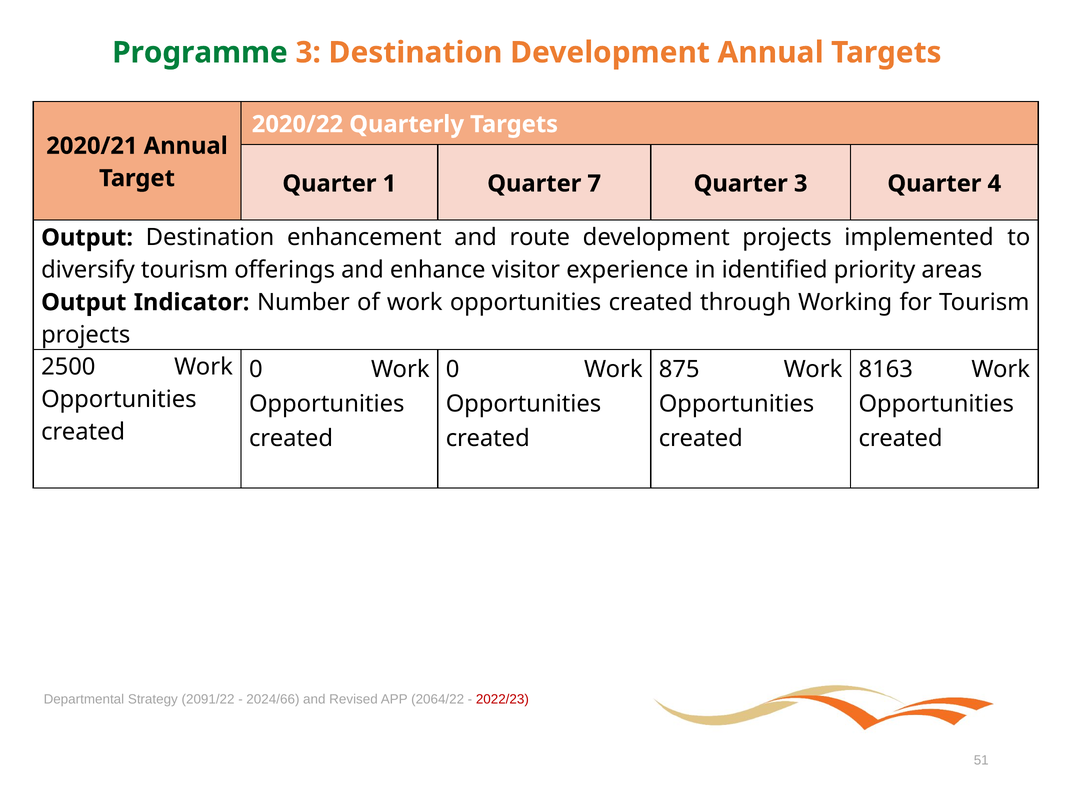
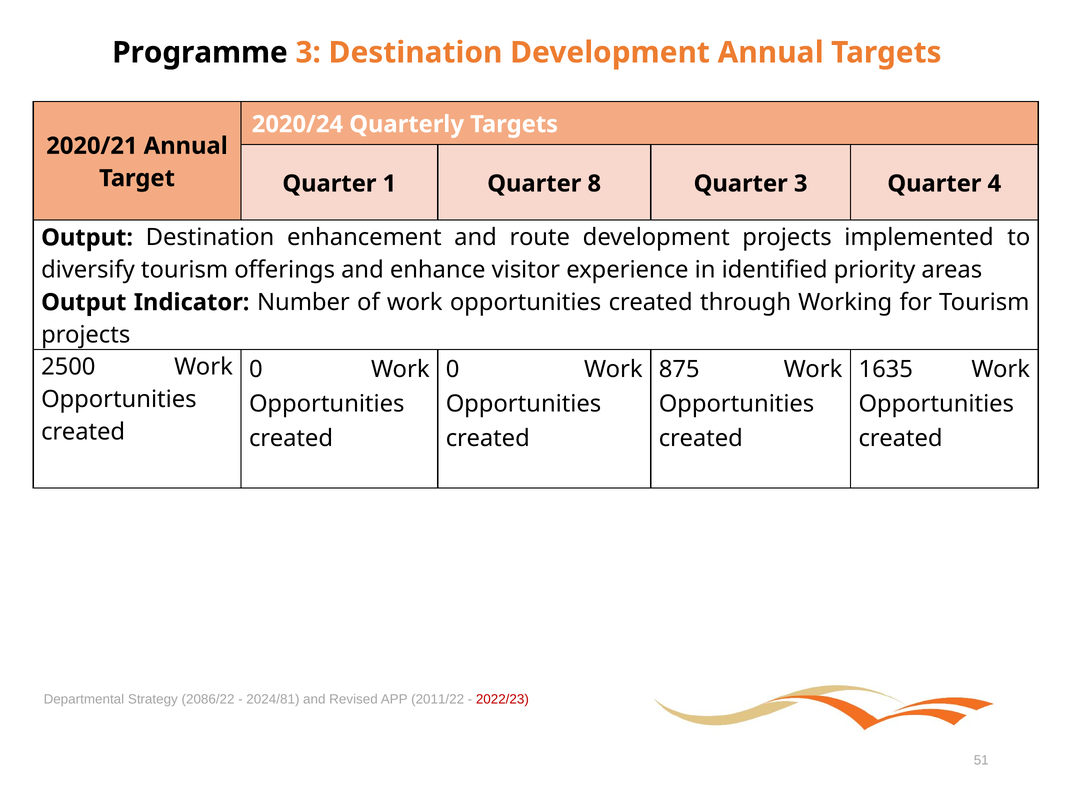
Programme colour: green -> black
2020/22: 2020/22 -> 2020/24
7: 7 -> 8
8163: 8163 -> 1635
2091/22: 2091/22 -> 2086/22
2024/66: 2024/66 -> 2024/81
2064/22: 2064/22 -> 2011/22
